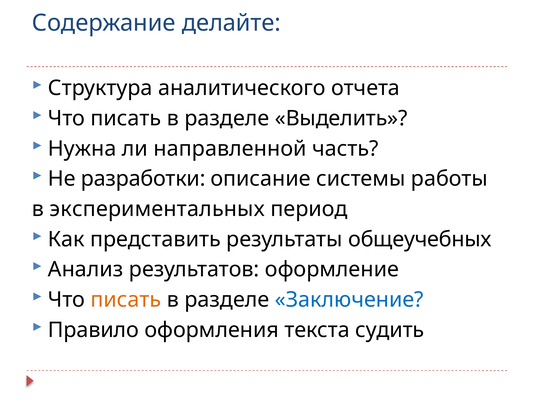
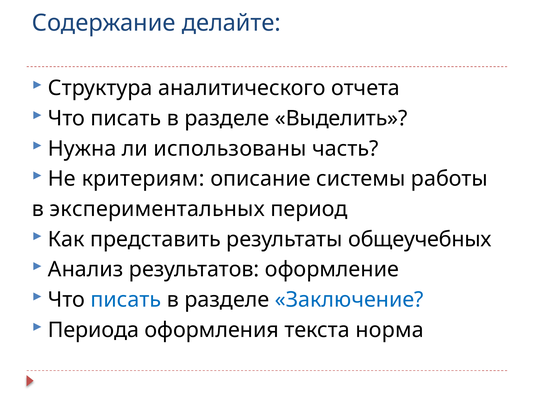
направленной: направленной -> использованы
разработки: разработки -> критериям
писать at (126, 300) colour: orange -> blue
Правило: Правило -> Периода
судить: судить -> норма
